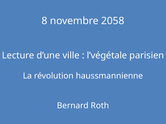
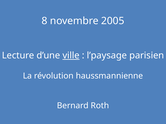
2058: 2058 -> 2005
ville underline: none -> present
l’végétale: l’végétale -> l’paysage
